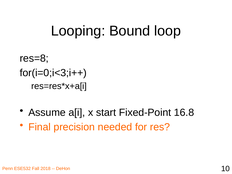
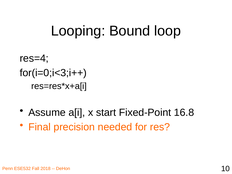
res=8: res=8 -> res=4
